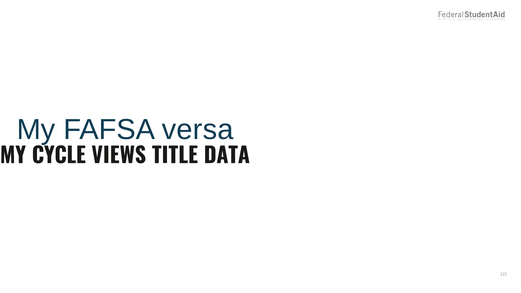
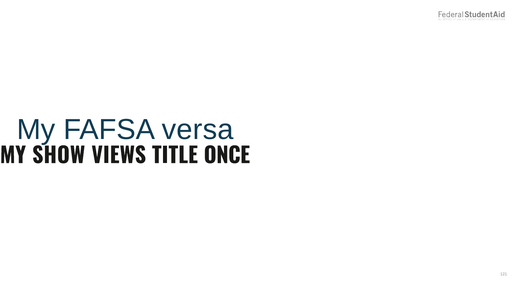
CYCLE: CYCLE -> SHOW
DATA: DATA -> ONCE
